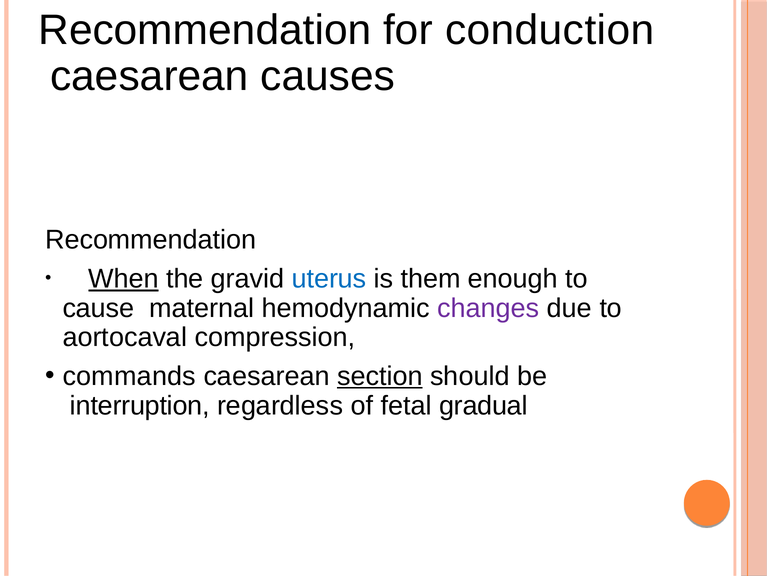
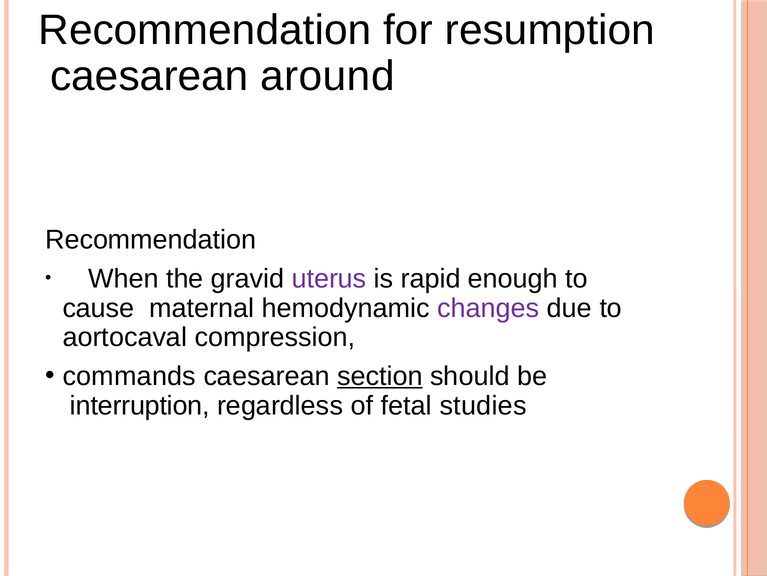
conduction: conduction -> resumption
causes: causes -> around
When underline: present -> none
uterus colour: blue -> purple
them: them -> rapid
gradual: gradual -> studies
